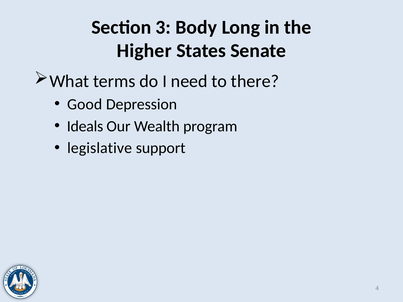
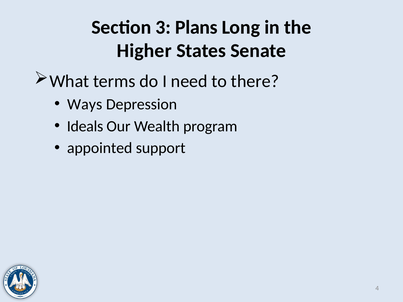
Body: Body -> Plans
Good: Good -> Ways
legislative: legislative -> appointed
